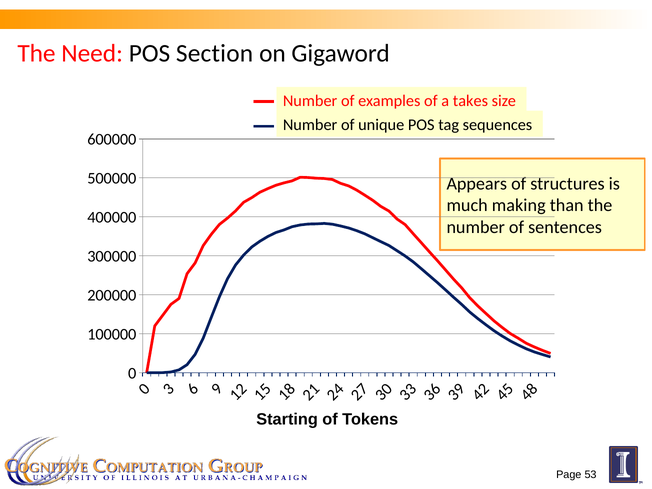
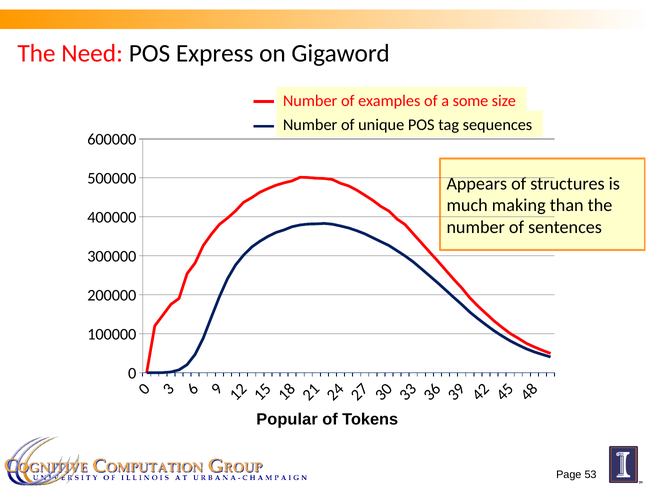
Section: Section -> Express
takes: takes -> some
Starting: Starting -> Popular
